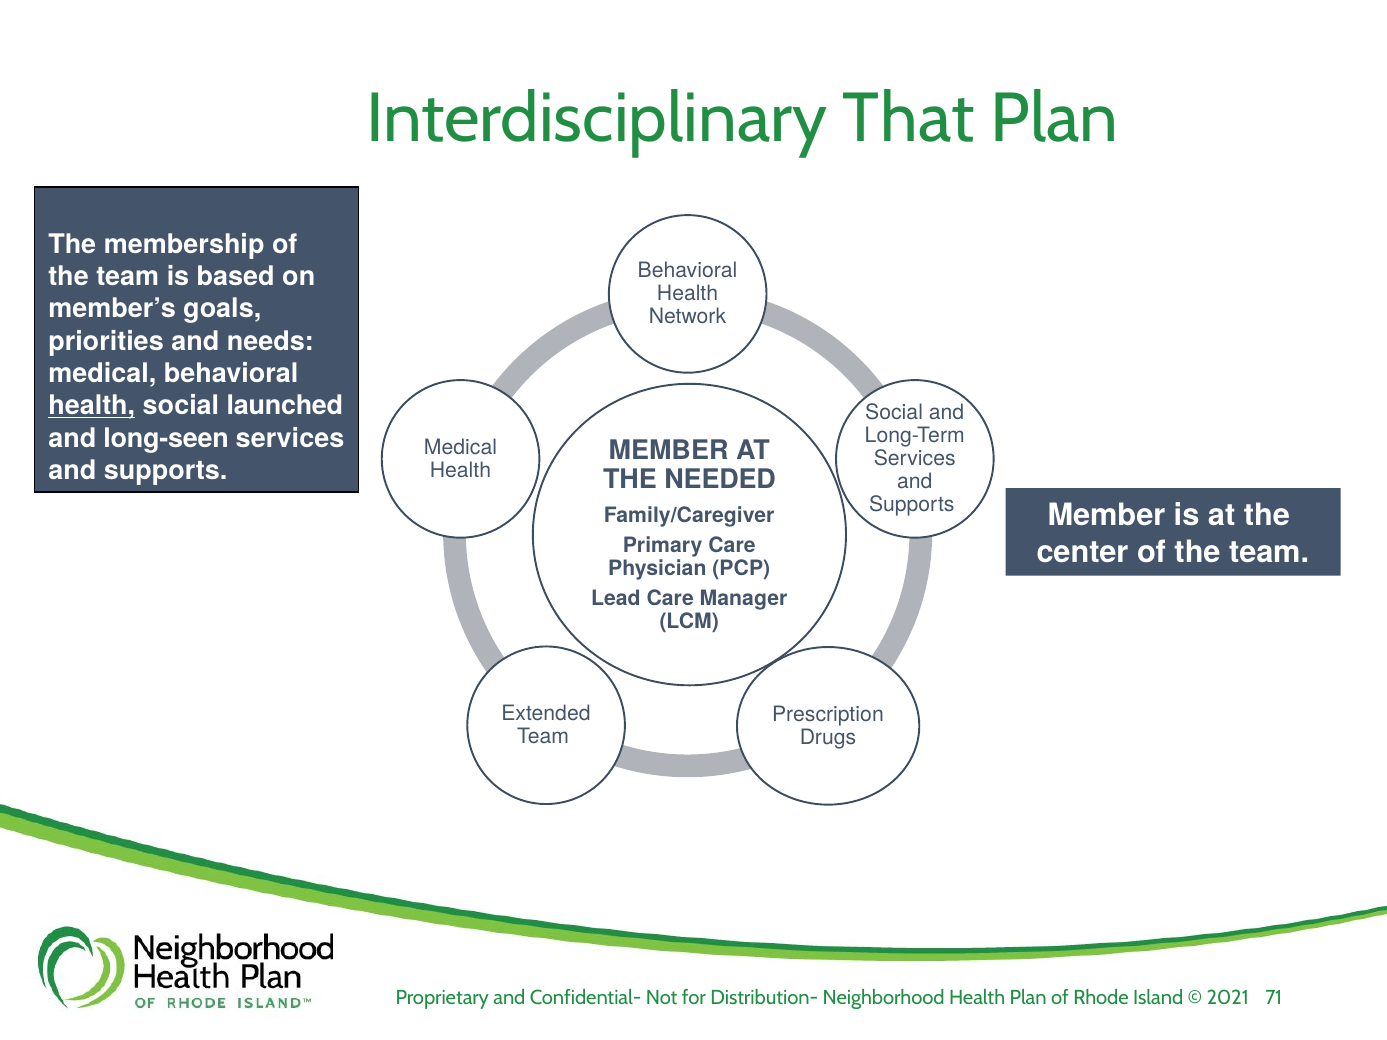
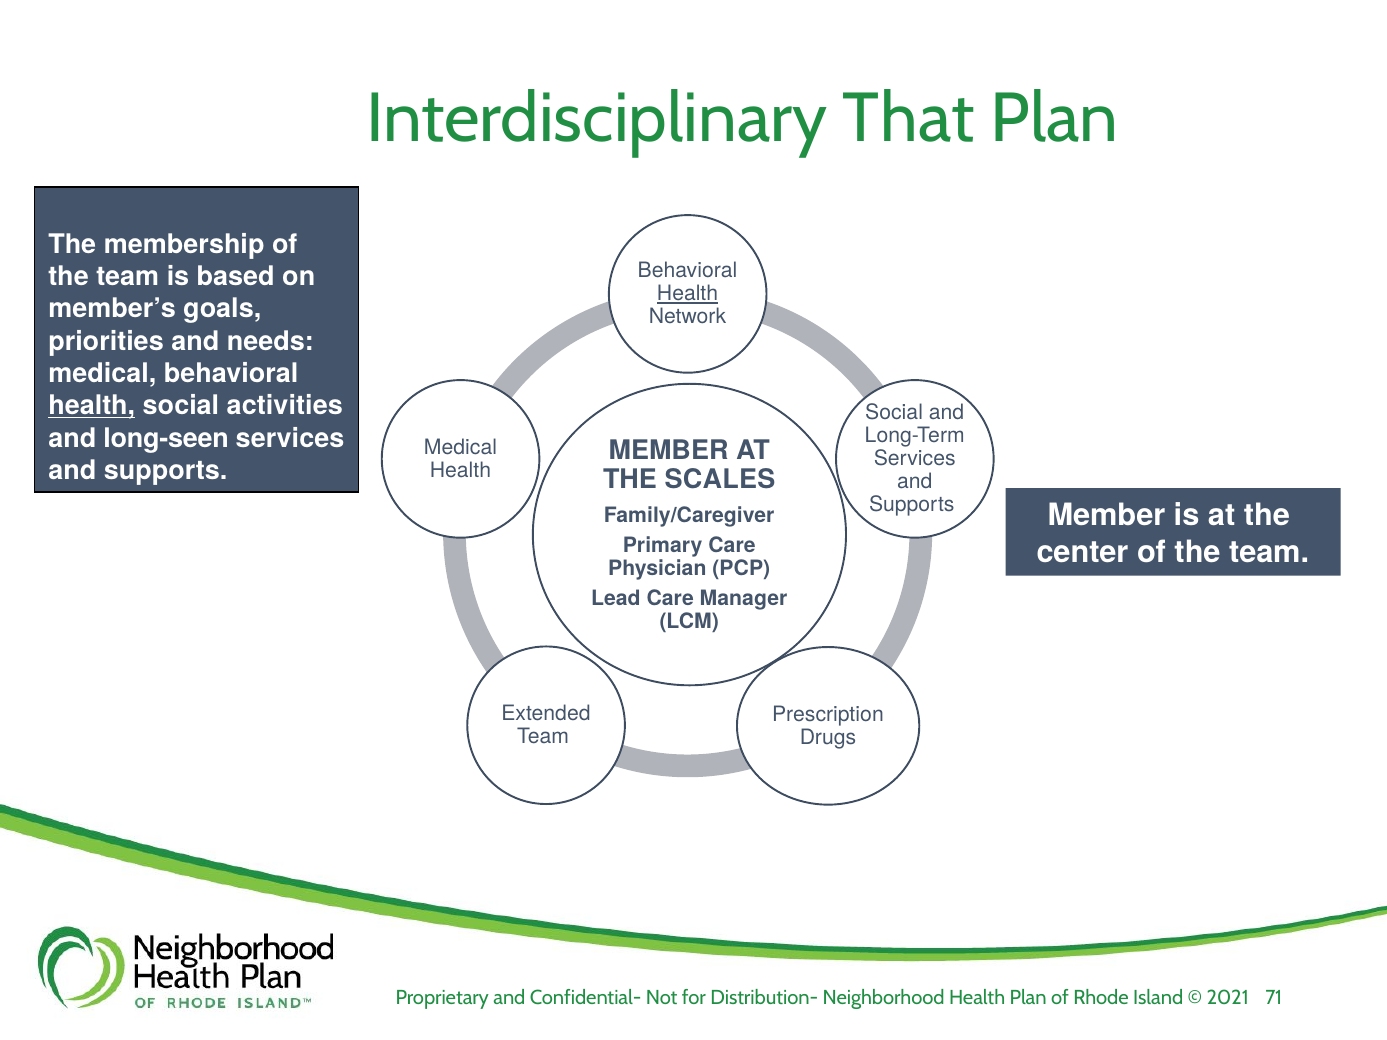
Health at (688, 294) underline: none -> present
launched: launched -> activities
NEEDED: NEEDED -> SCALES
